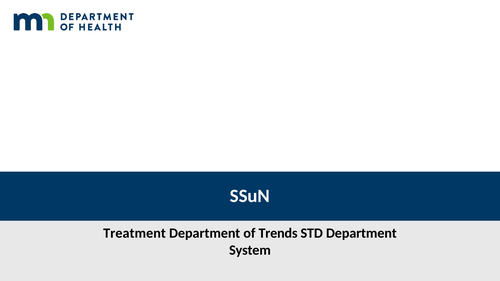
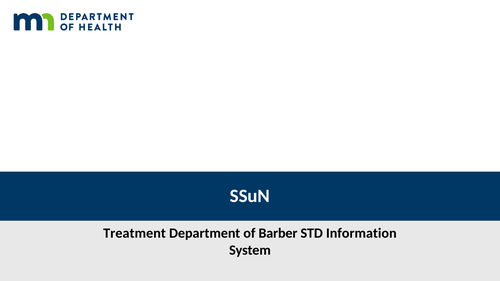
Trends: Trends -> Barber
STD Department: Department -> Information
